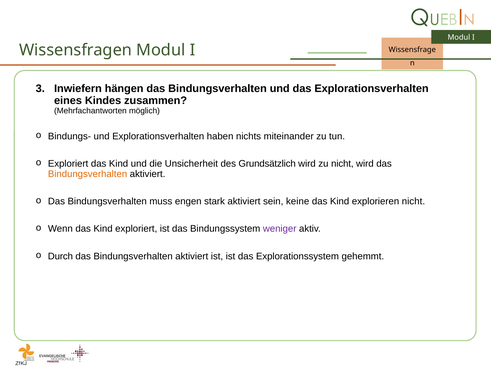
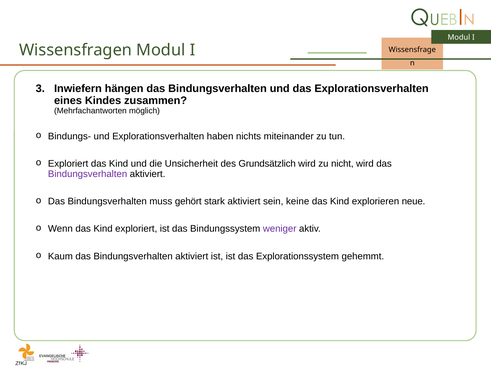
Bindungsverhalten at (88, 174) colour: orange -> purple
engen: engen -> gehört
explorieren nicht: nicht -> neue
Durch: Durch -> Kaum
